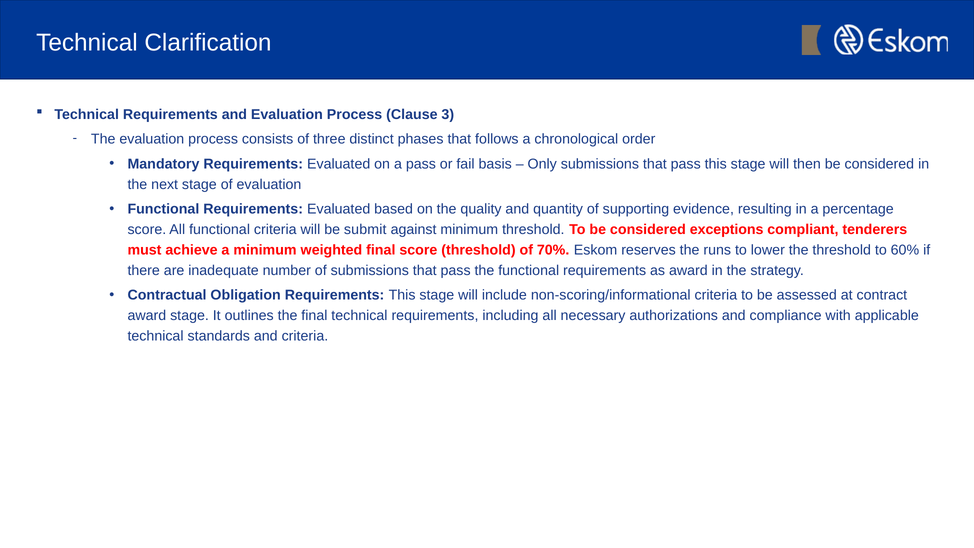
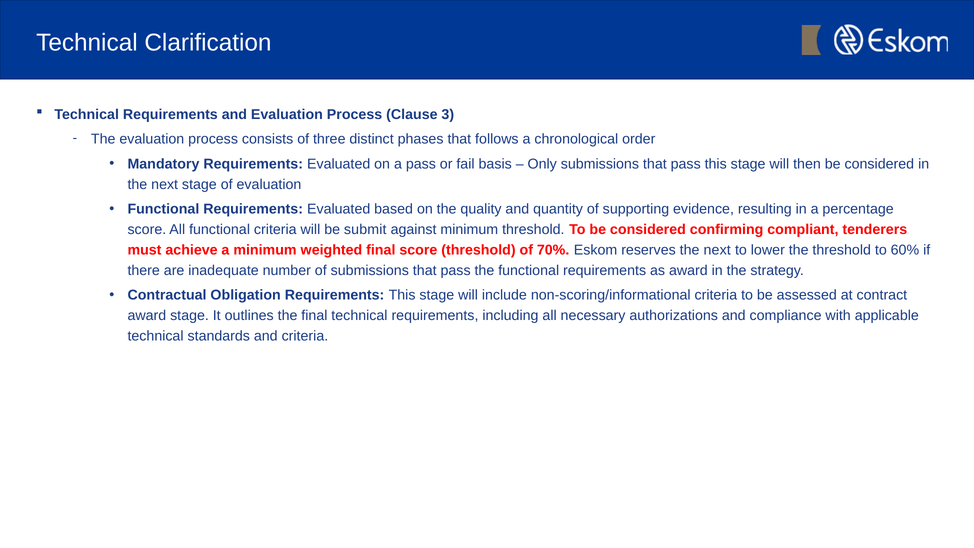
exceptions: exceptions -> confirming
reserves the runs: runs -> next
